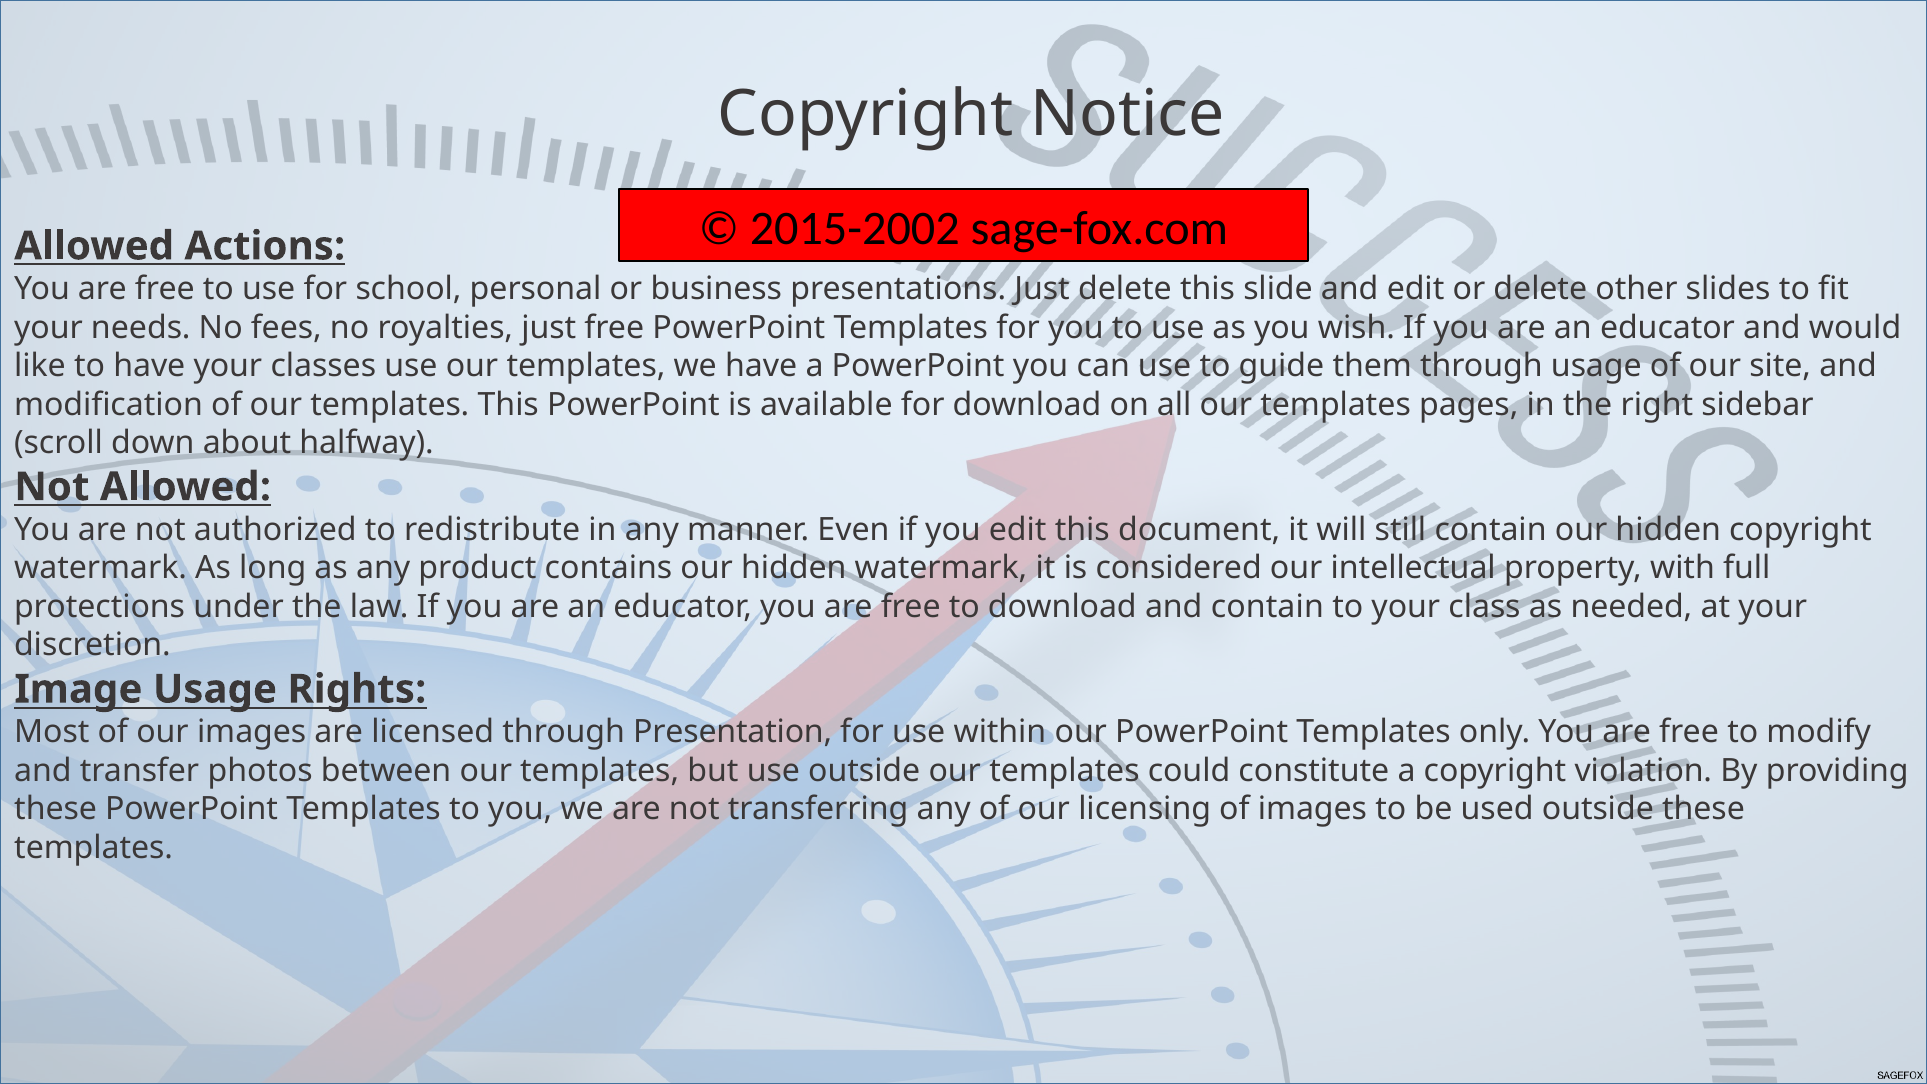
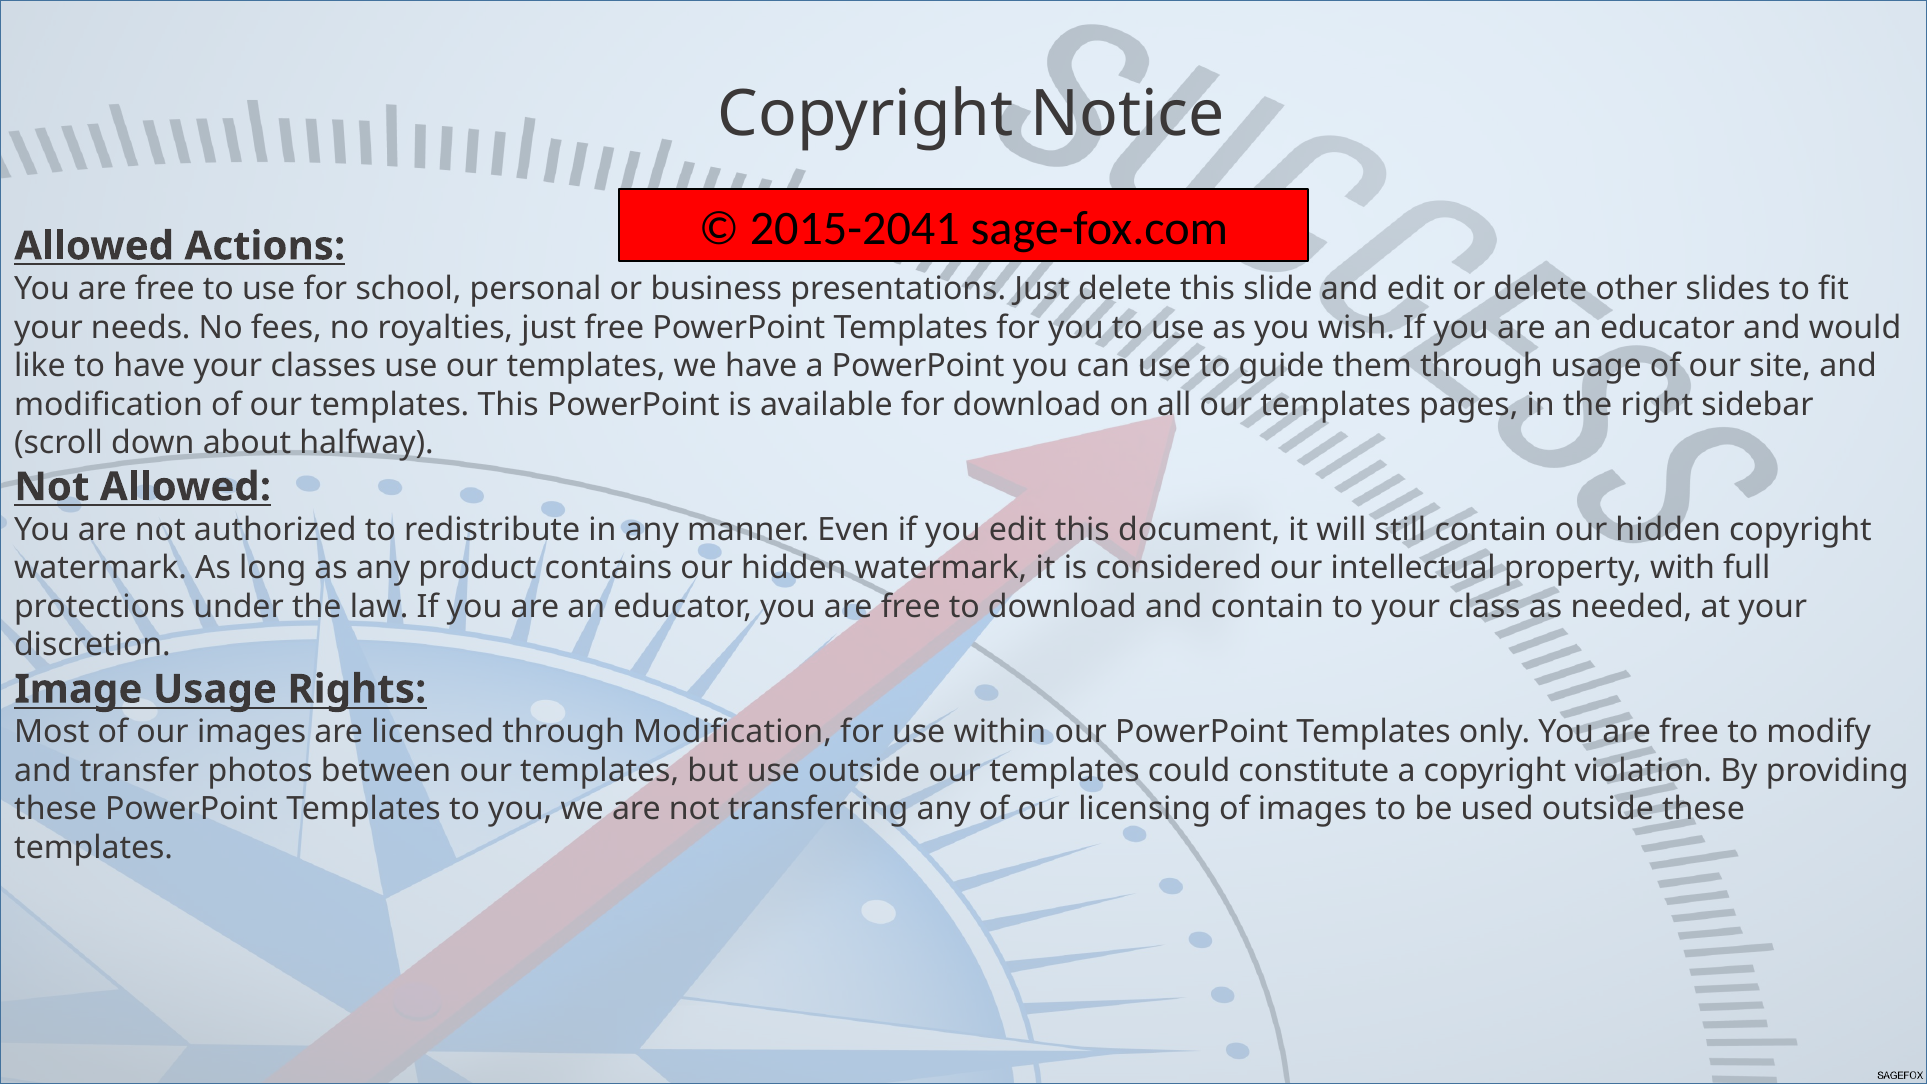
2015-2002: 2015-2002 -> 2015-2041
through Presentation: Presentation -> Modification
